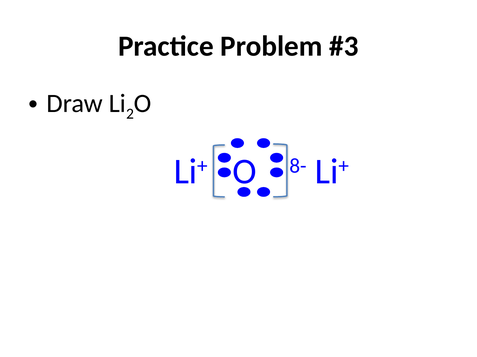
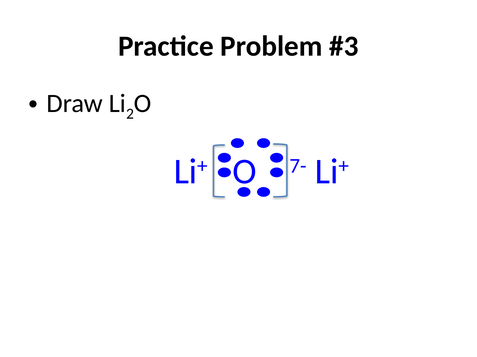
8-: 8- -> 7-
